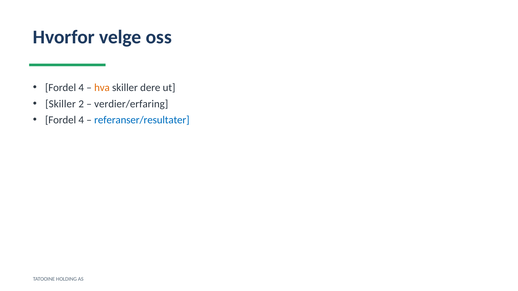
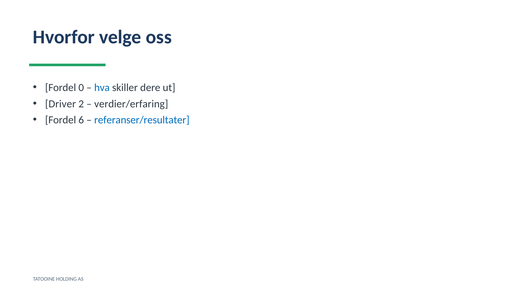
4 at (81, 88): 4 -> 0
hva colour: orange -> blue
Skiller at (61, 104): Skiller -> Driver
4 at (81, 120): 4 -> 6
